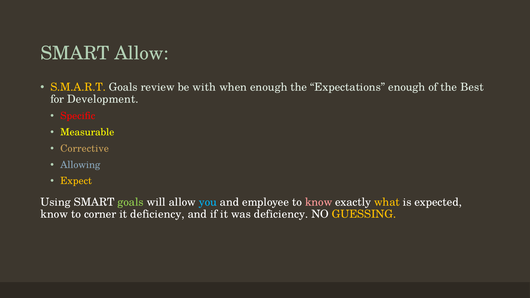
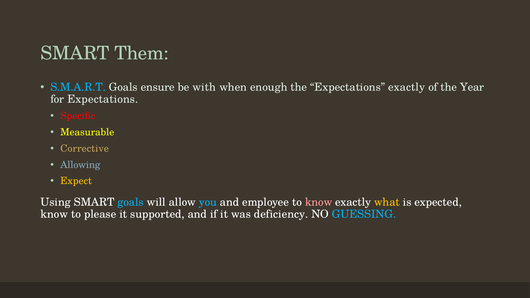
SMART Allow: Allow -> Them
S.M.A.R.T colour: yellow -> light blue
review: review -> ensure
Expectations enough: enough -> exactly
Best: Best -> Year
for Development: Development -> Expectations
goals at (131, 202) colour: light green -> light blue
corner: corner -> please
it deficiency: deficiency -> supported
GUESSING colour: yellow -> light blue
